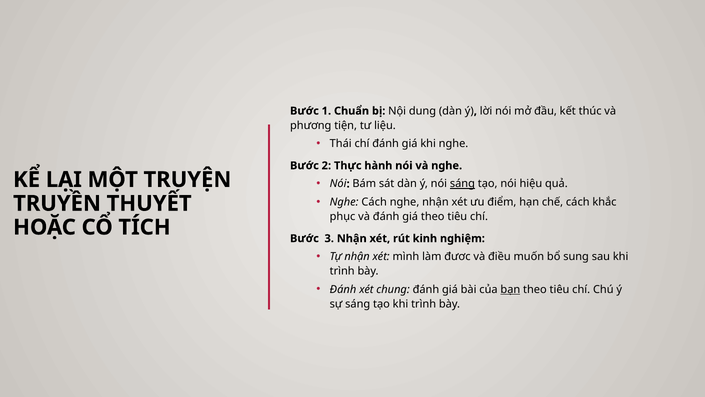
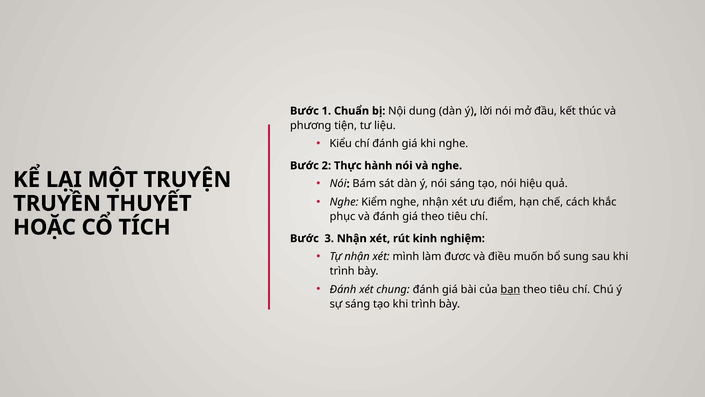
Thái: Thái -> Kiểu
sáng at (462, 184) underline: present -> none
Nghe Cách: Cách -> Kiểm
